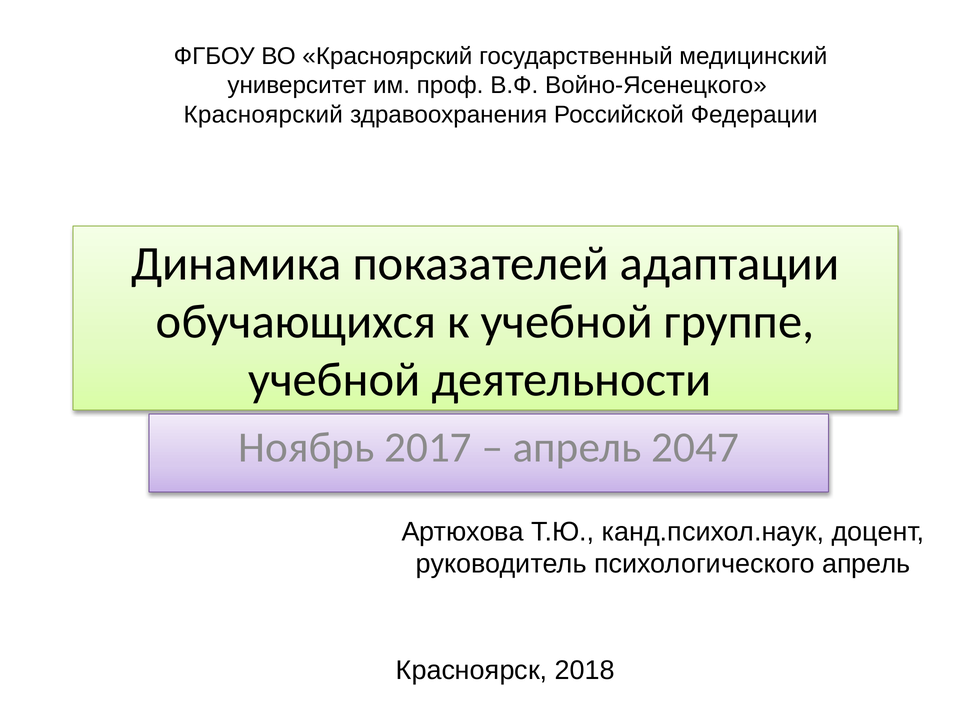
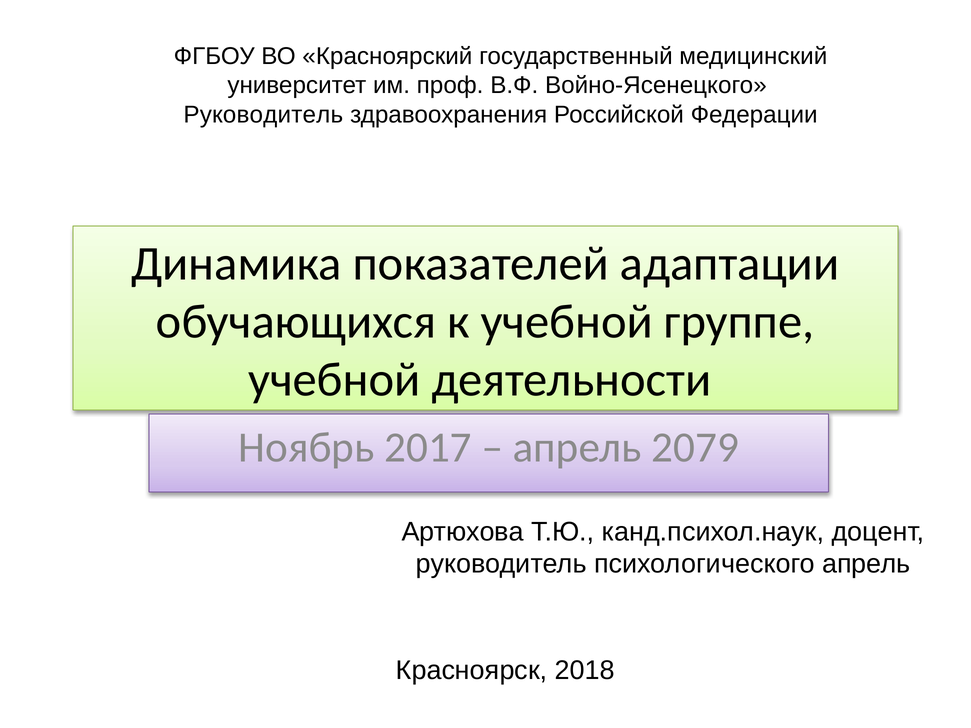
Красноярский at (263, 115): Красноярский -> Руководитель
2047: 2047 -> 2079
